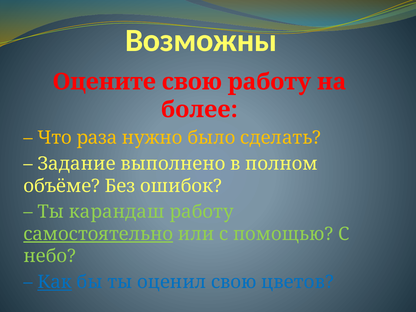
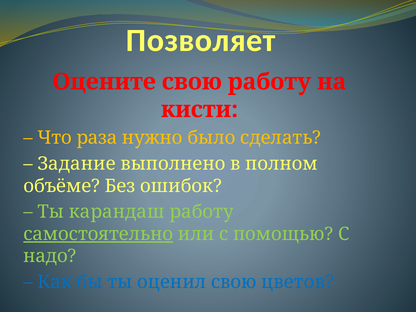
Возможны: Возможны -> Позволяет
более: более -> кисти
небо: небо -> надо
Как underline: present -> none
